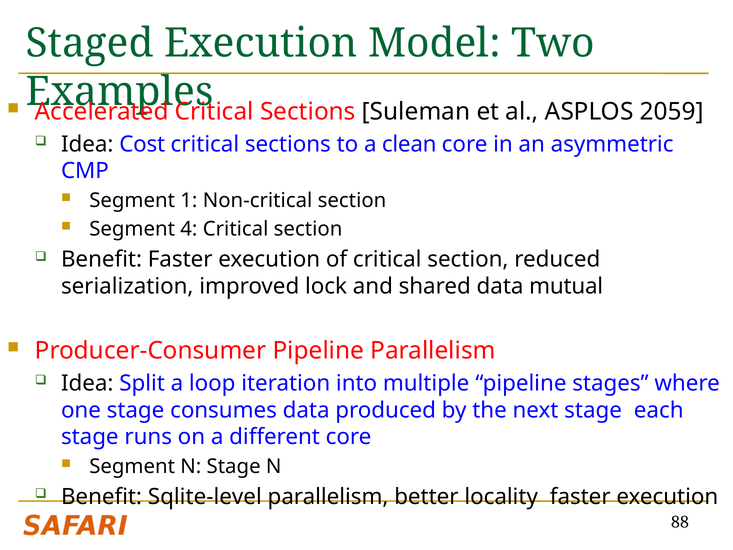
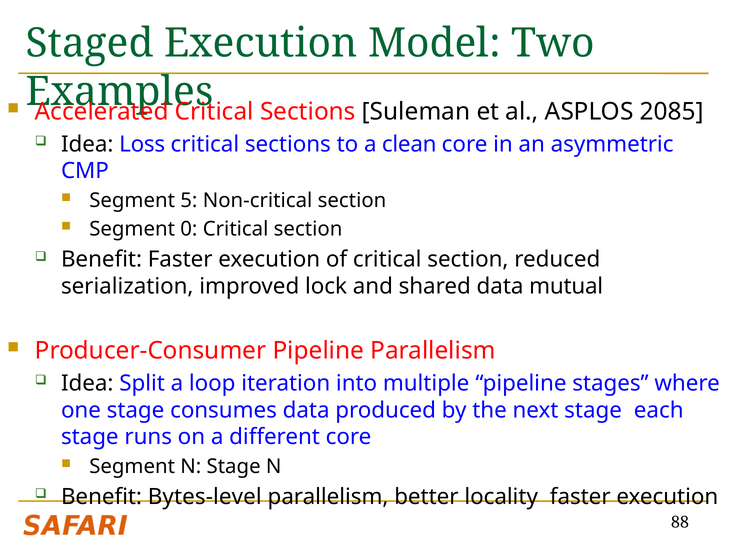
2059: 2059 -> 2085
Cost: Cost -> Loss
1: 1 -> 5
4: 4 -> 0
Sqlite-level: Sqlite-level -> Bytes-level
